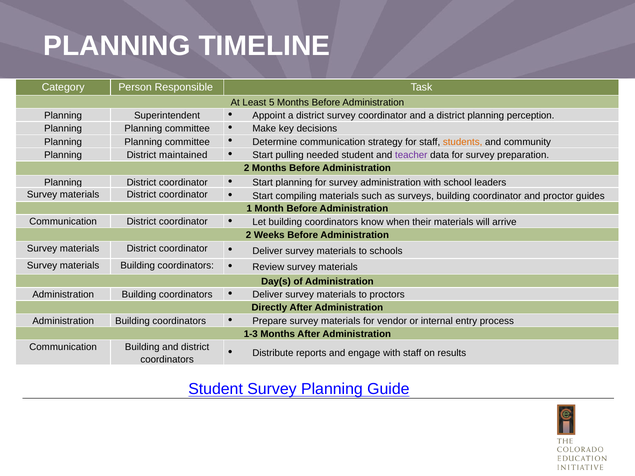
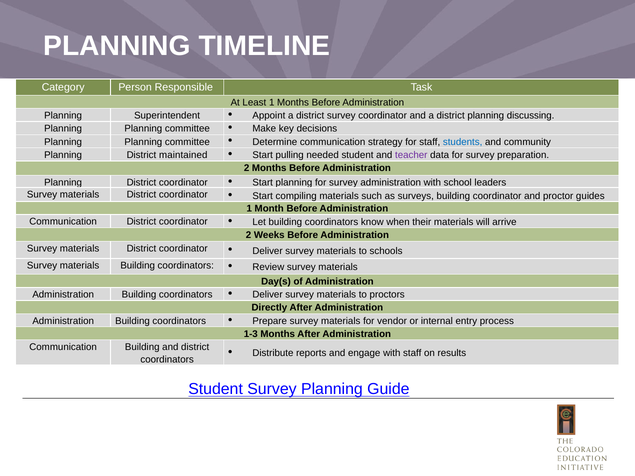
Least 5: 5 -> 1
perception: perception -> discussing
students colour: orange -> blue
